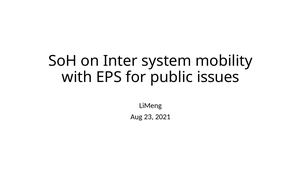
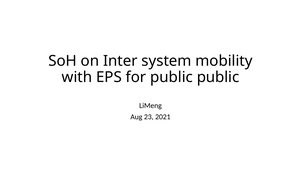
public issues: issues -> public
